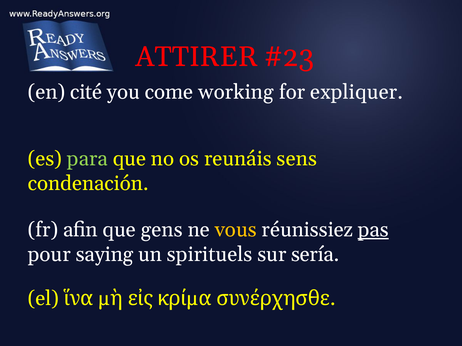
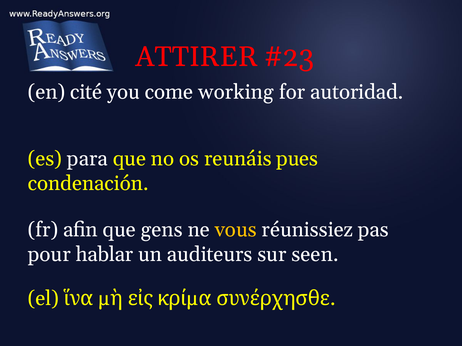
expliquer: expliquer -> autoridad
para colour: light green -> white
sens: sens -> pues
pas underline: present -> none
saying: saying -> hablar
spirituels: spirituels -> auditeurs
sería: sería -> seen
